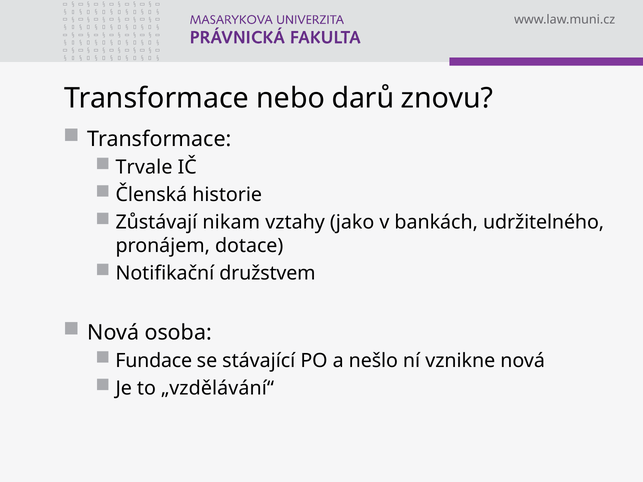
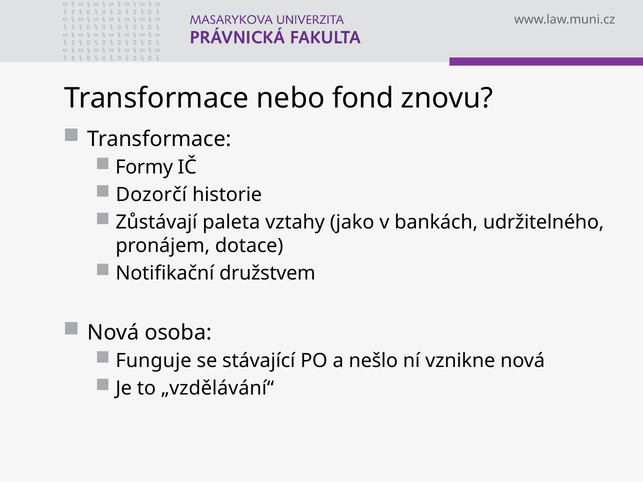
darů: darů -> fond
Trvale: Trvale -> Formy
Členská: Členská -> Dozorčí
nikam: nikam -> paleta
Fundace: Fundace -> Funguje
